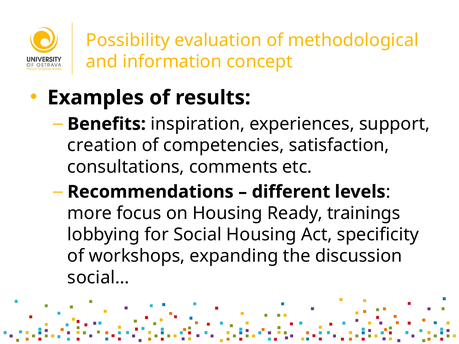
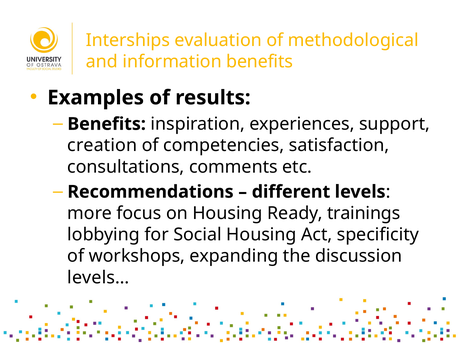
Possibility: Possibility -> Interships
information concept: concept -> benefits
social…: social… -> levels…
